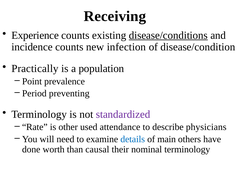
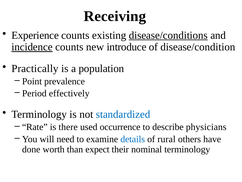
incidence underline: none -> present
infection: infection -> introduce
preventing: preventing -> effectively
standardized colour: purple -> blue
other: other -> there
attendance: attendance -> occurrence
main: main -> rural
causal: causal -> expect
